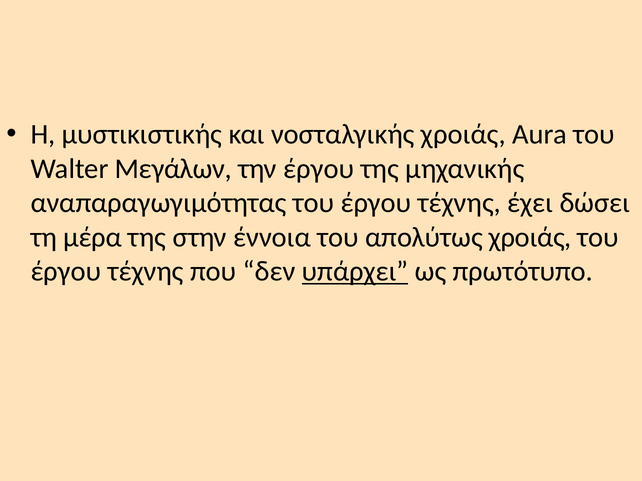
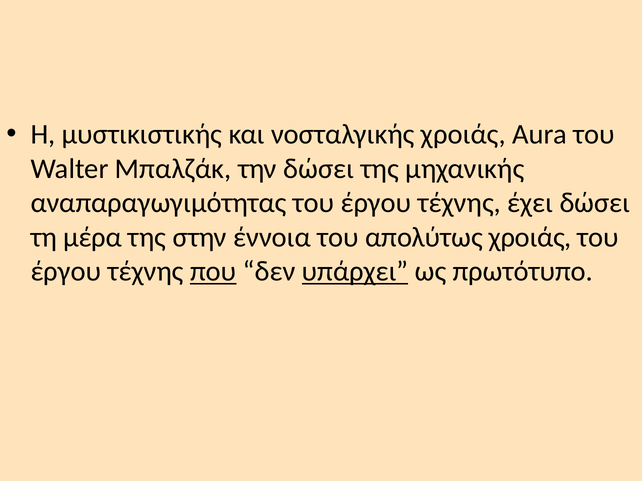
Μεγάλων: Μεγάλων -> Μπαλζάκ
την έργου: έργου -> δώσει
που underline: none -> present
